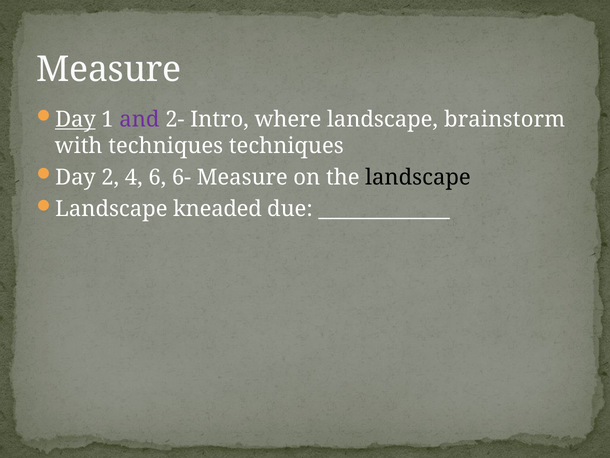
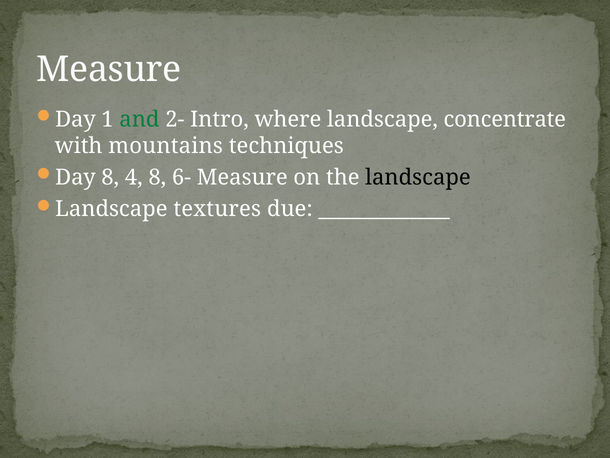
Day at (75, 119) underline: present -> none
and colour: purple -> green
brainstorm: brainstorm -> concentrate
with techniques: techniques -> mountains
Day 2: 2 -> 8
4 6: 6 -> 8
kneaded: kneaded -> textures
